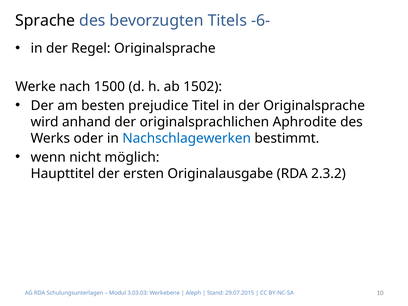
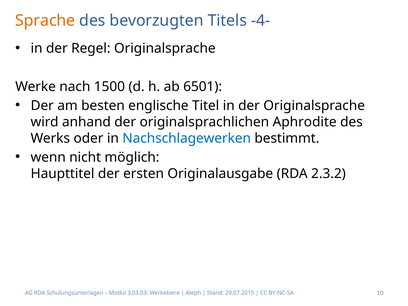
Sprache colour: black -> orange
-6-: -6- -> -4-
1502: 1502 -> 6501
prejudice: prejudice -> englische
